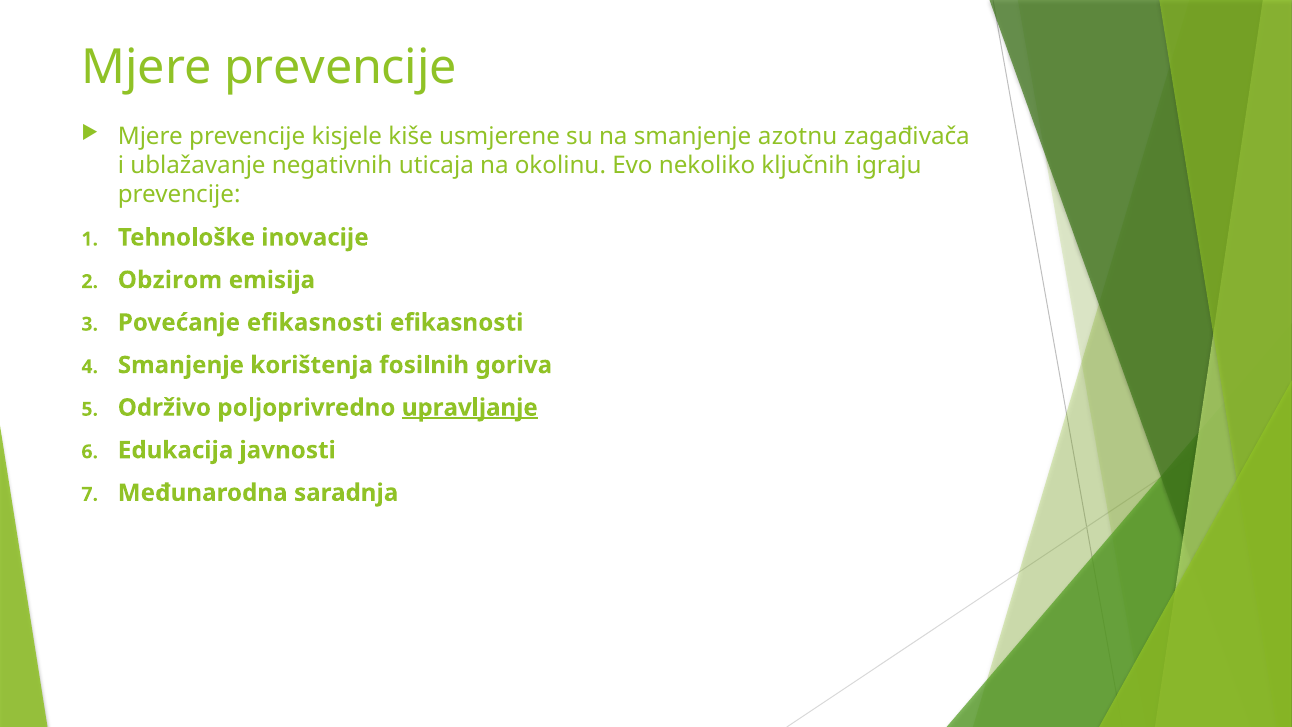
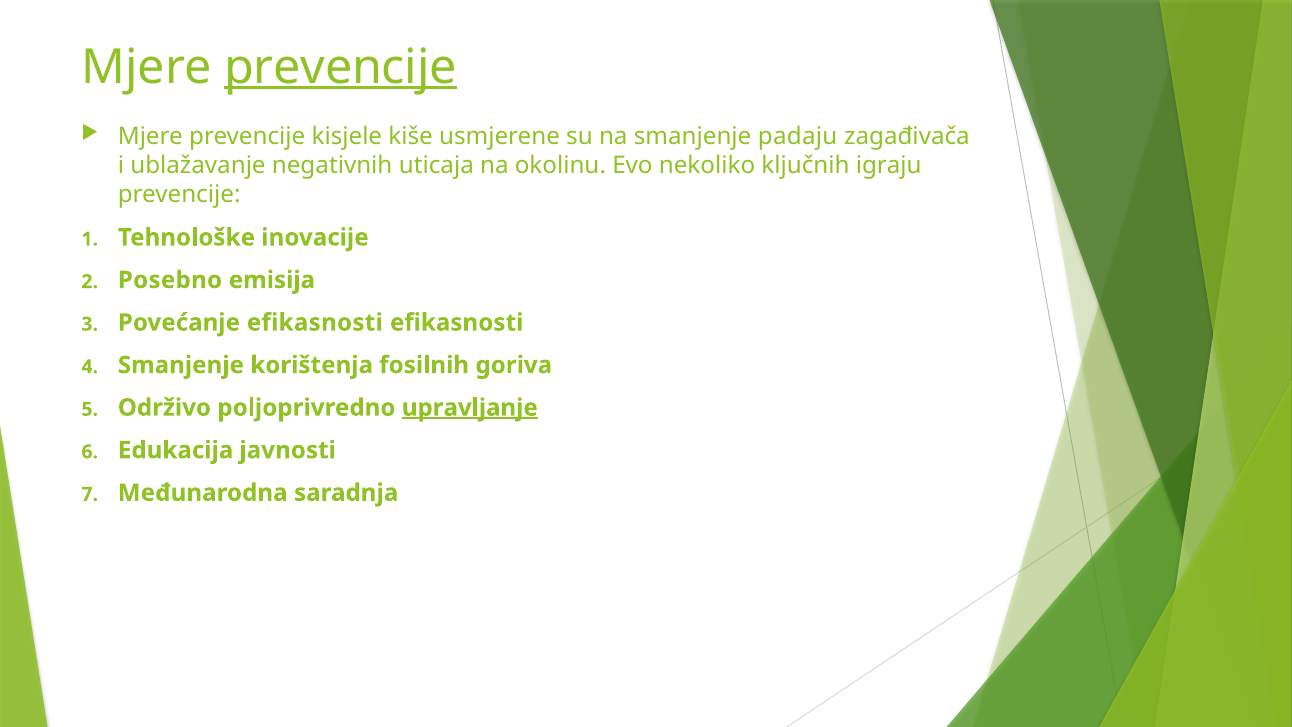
prevencije at (341, 67) underline: none -> present
azotnu: azotnu -> padaju
Obzirom: Obzirom -> Posebno
